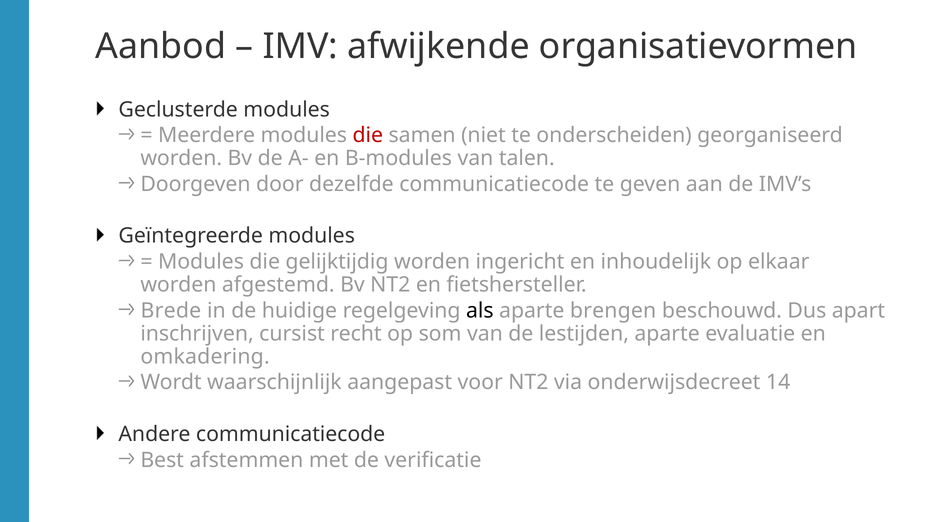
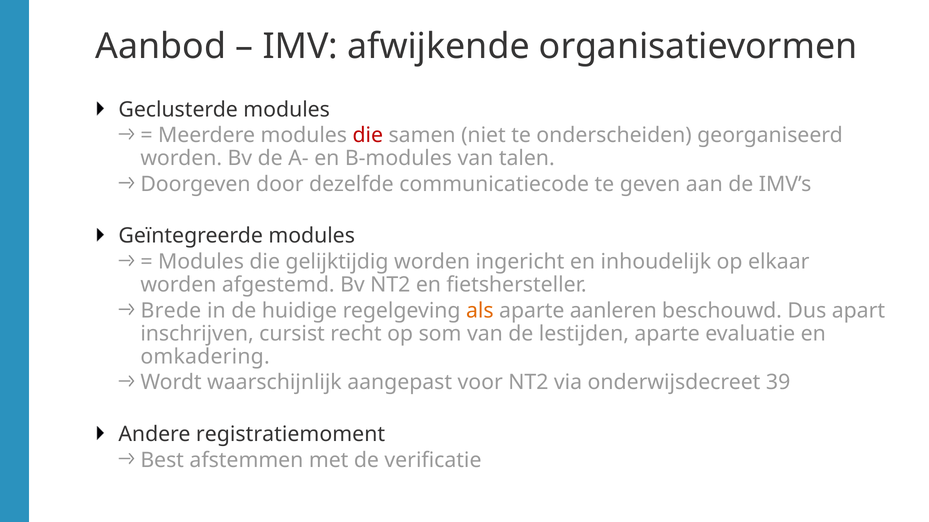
als colour: black -> orange
brengen: brengen -> aanleren
14: 14 -> 39
Andere communicatiecode: communicatiecode -> registratiemoment
